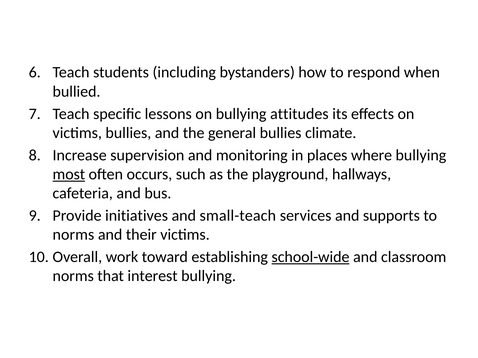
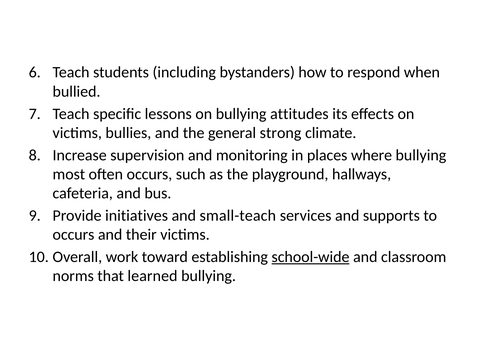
general bullies: bullies -> strong
most underline: present -> none
norms at (73, 235): norms -> occurs
interest: interest -> learned
